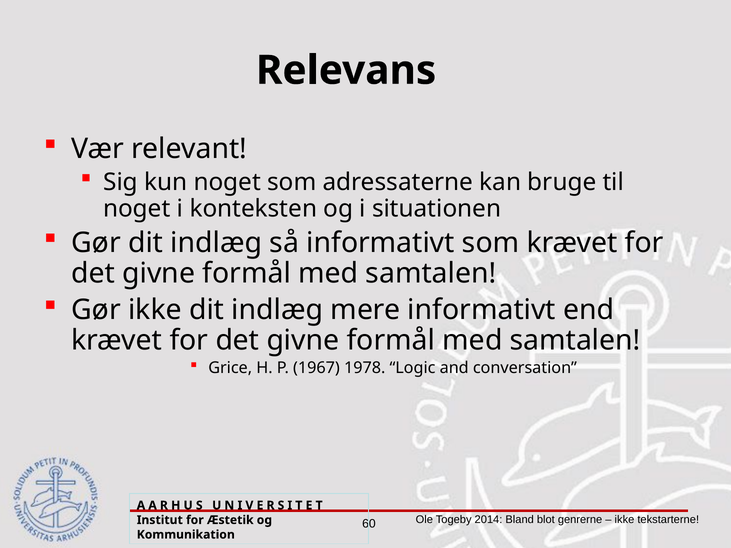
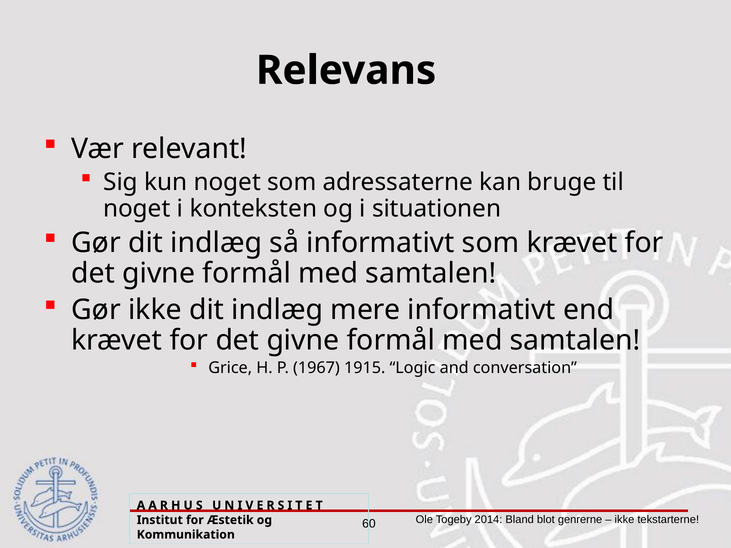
1978: 1978 -> 1915
